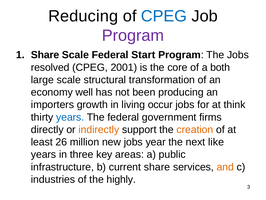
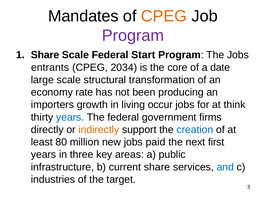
Reducing: Reducing -> Mandates
CPEG at (164, 16) colour: blue -> orange
resolved: resolved -> entrants
2001: 2001 -> 2034
both: both -> date
well: well -> rate
creation colour: orange -> blue
26: 26 -> 80
year: year -> paid
like: like -> first
and colour: orange -> blue
highly: highly -> target
